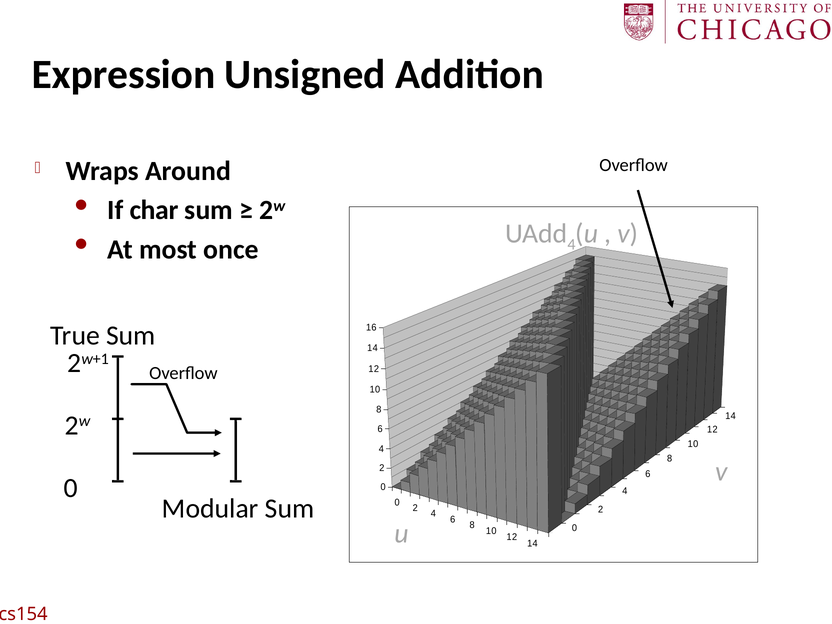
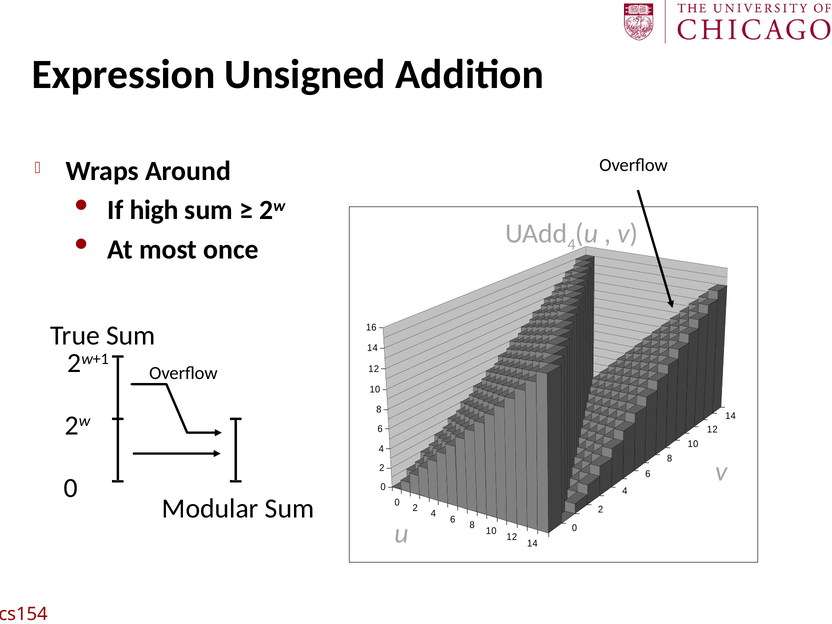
char: char -> high
